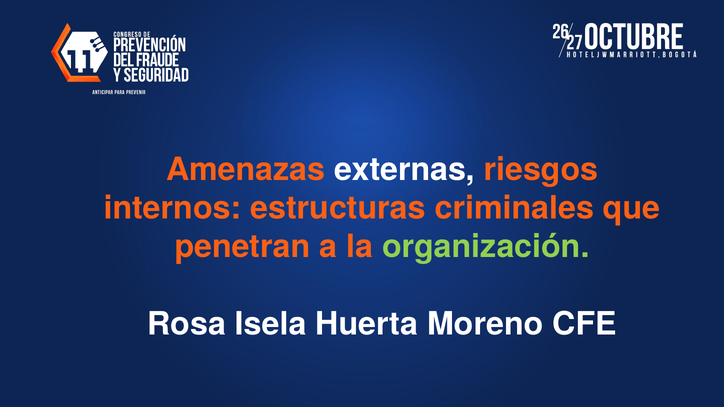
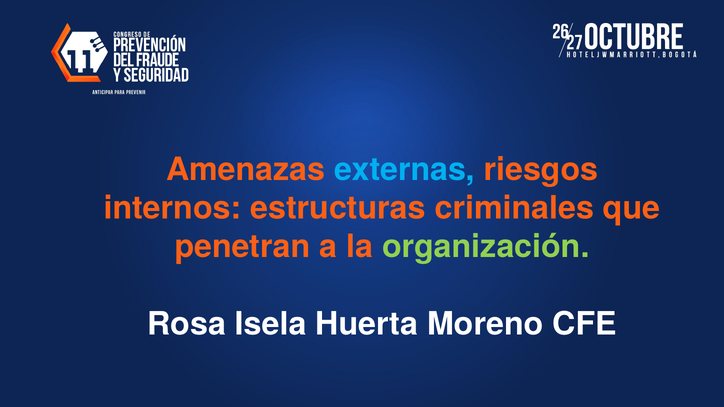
externas colour: white -> light blue
